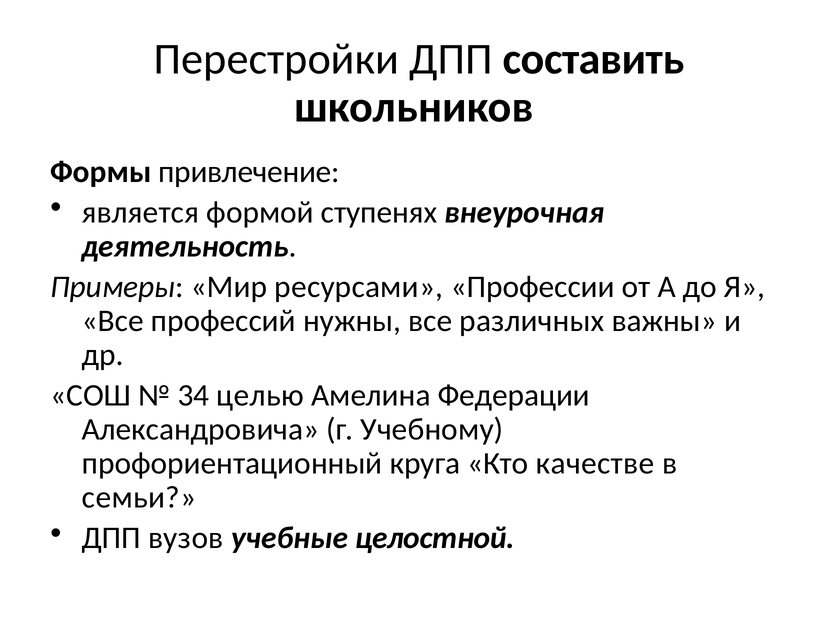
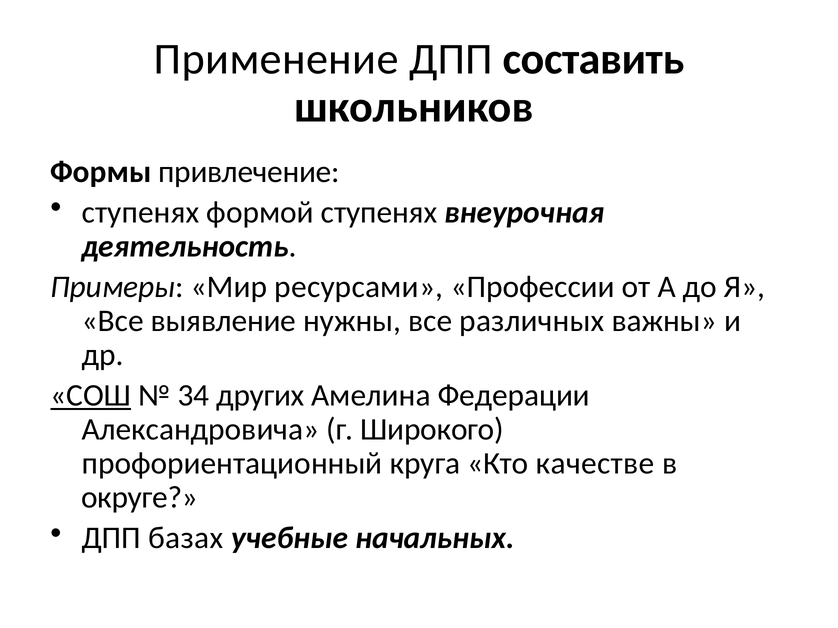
Перестройки: Перестройки -> Применение
является at (140, 213): является -> ступенях
профессий: профессий -> выявление
СОШ underline: none -> present
целью: целью -> других
Учебному: Учебному -> Широкого
семьи: семьи -> округе
вузов: вузов -> базах
целостной: целостной -> начальных
